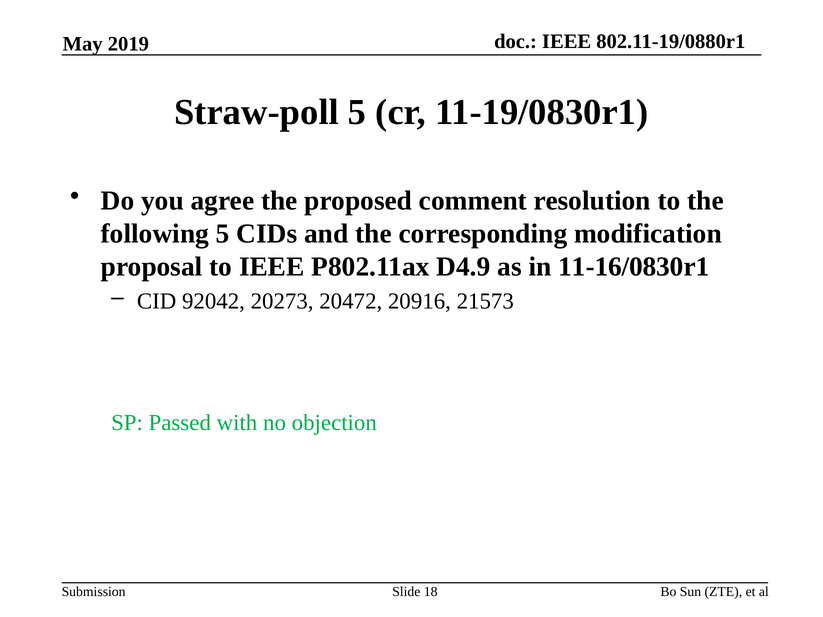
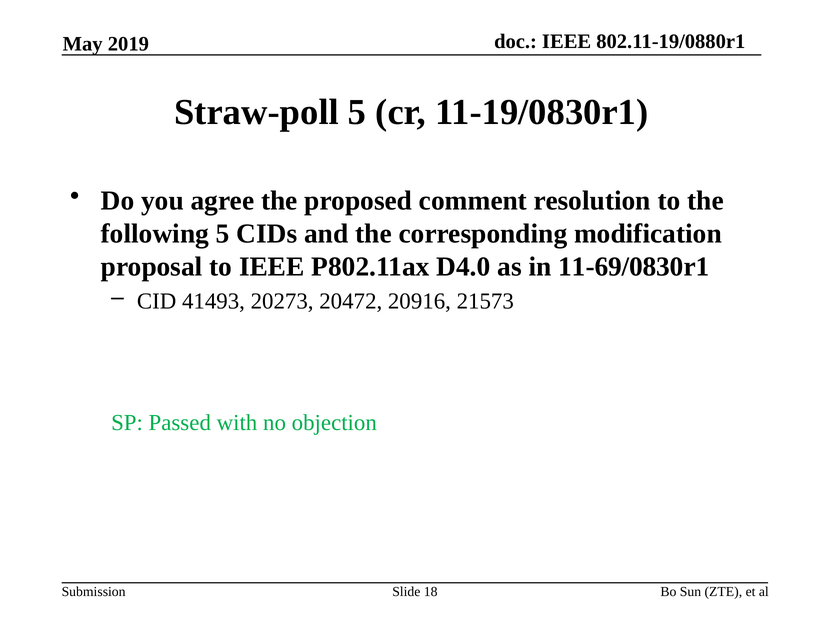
D4.9: D4.9 -> D4.0
11-16/0830r1: 11-16/0830r1 -> 11-69/0830r1
92042: 92042 -> 41493
